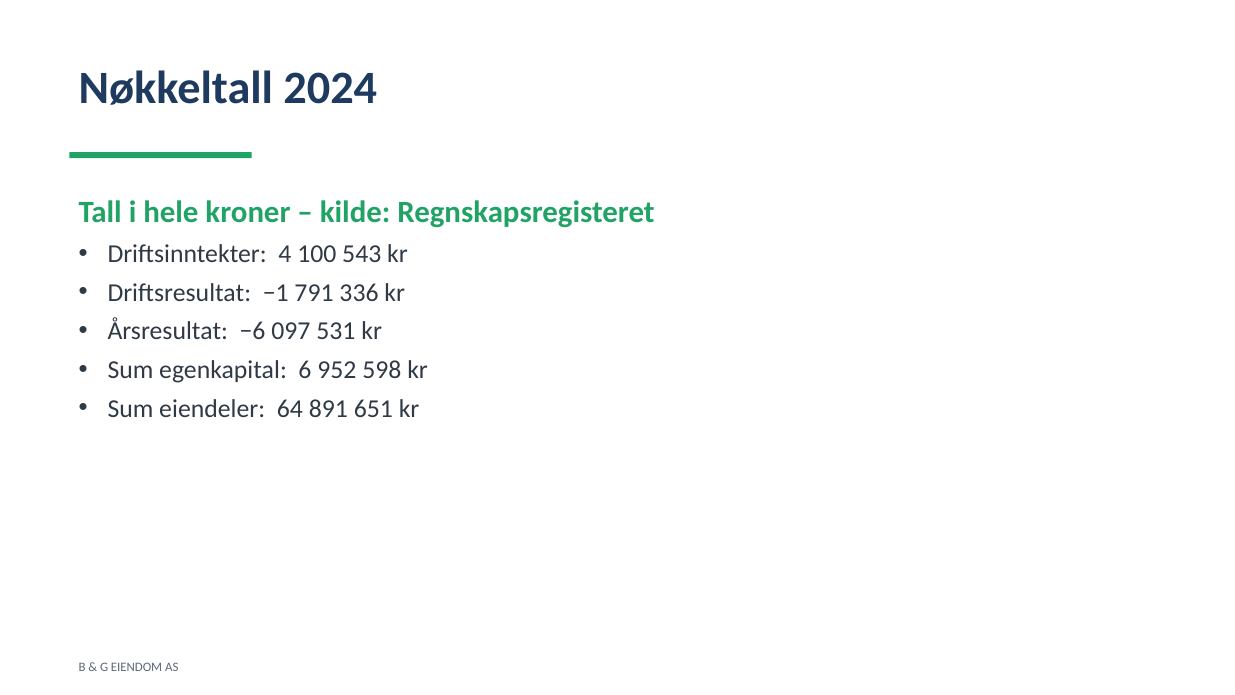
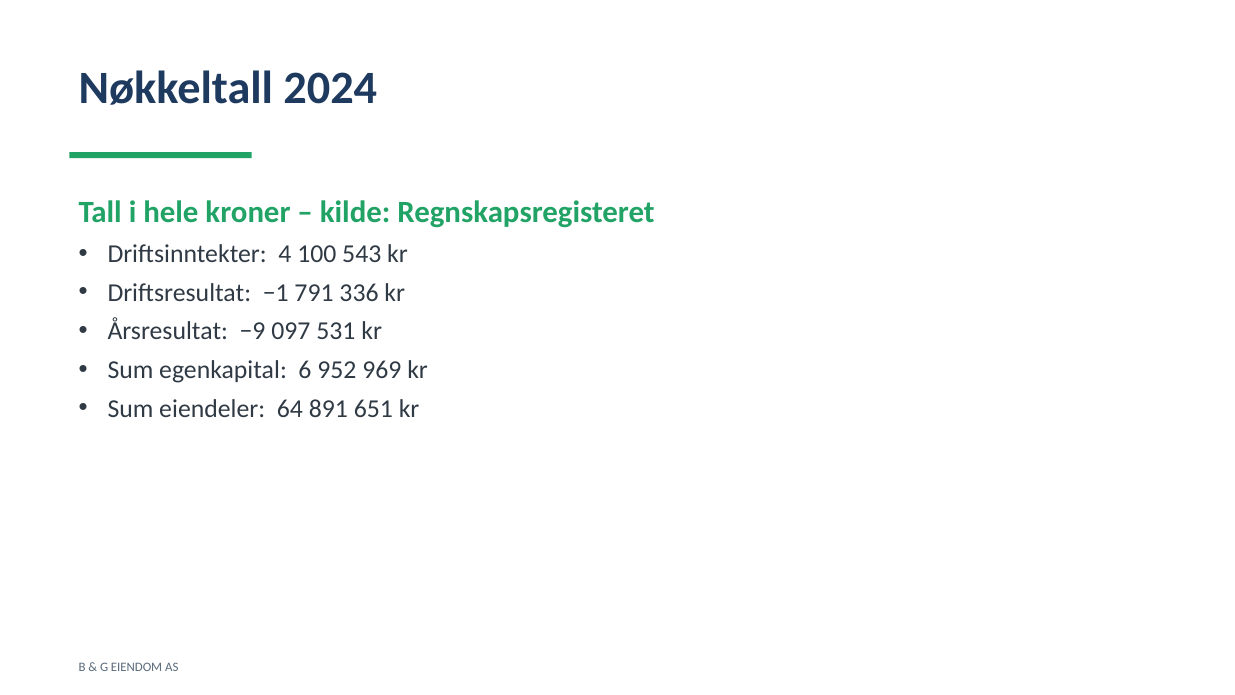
−6: −6 -> −9
598: 598 -> 969
